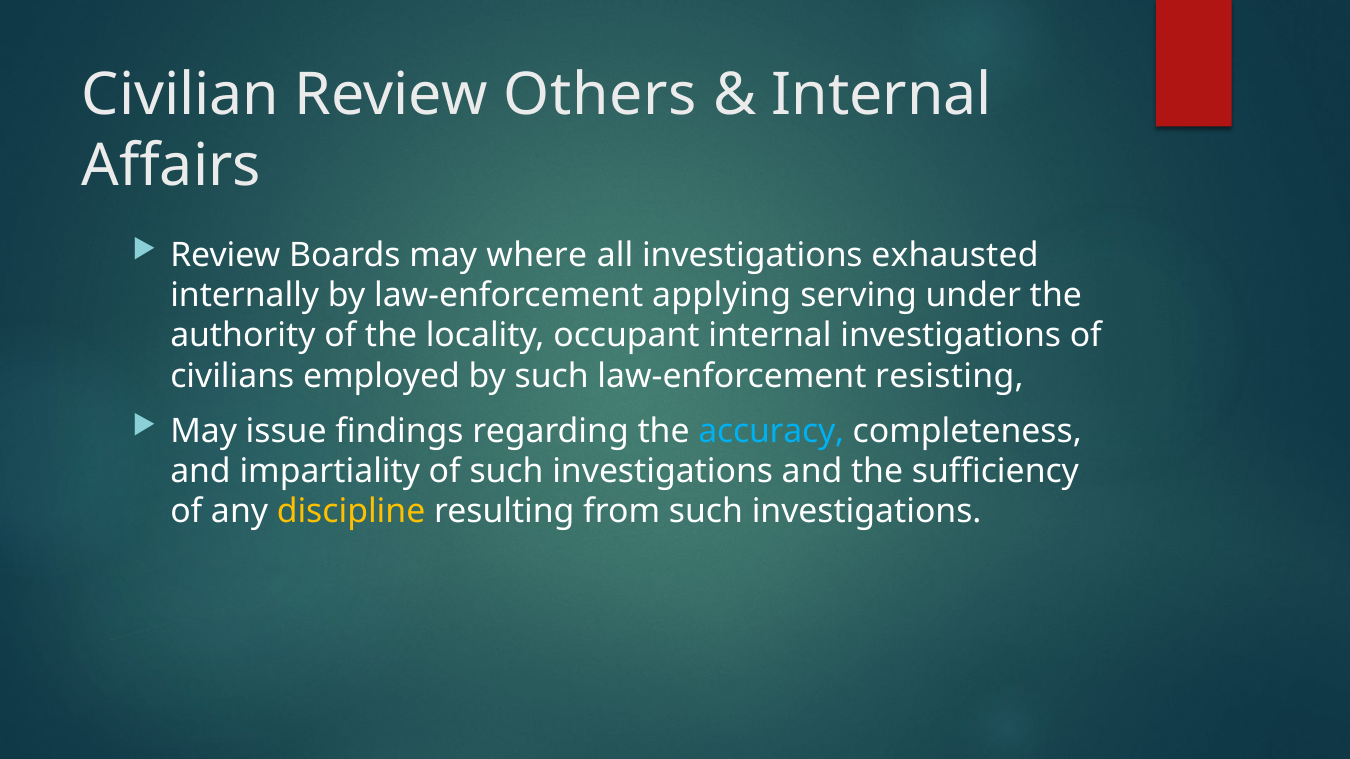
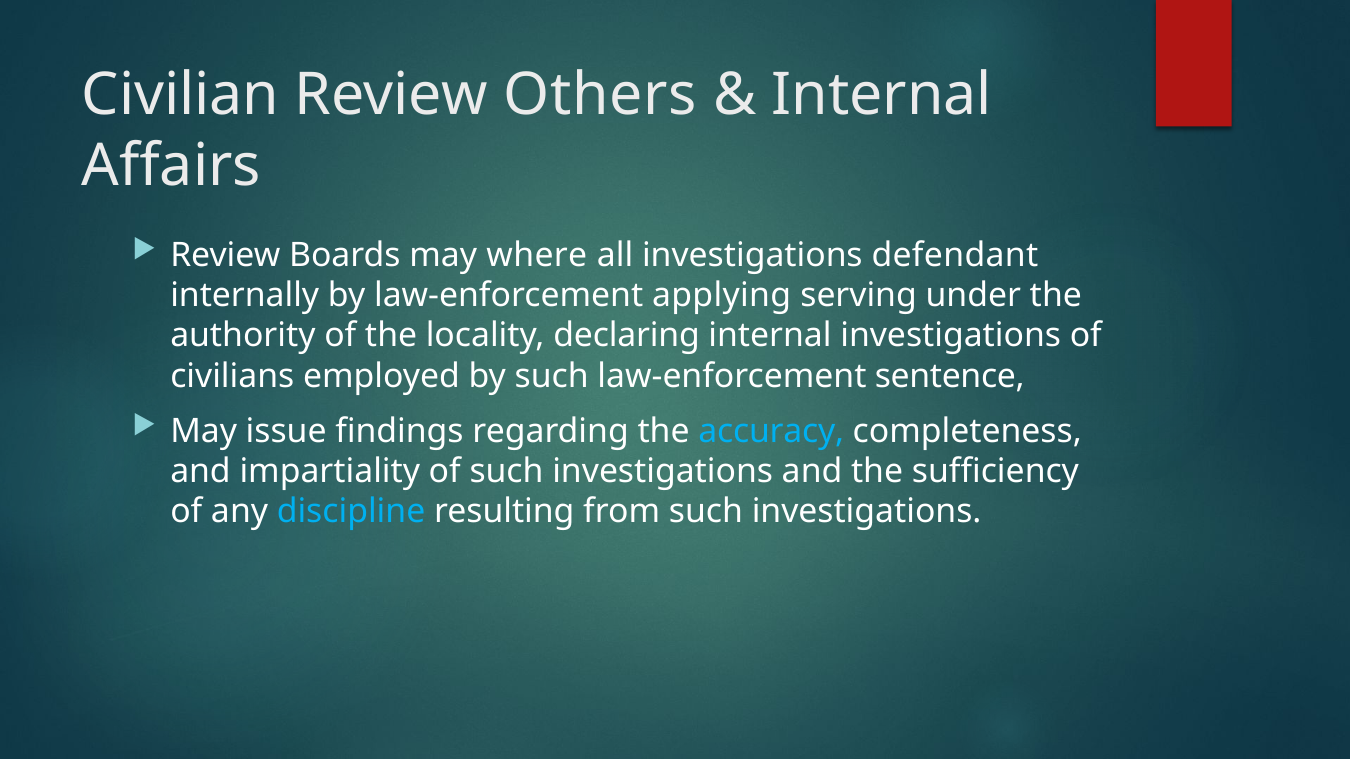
exhausted: exhausted -> defendant
occupant: occupant -> declaring
resisting: resisting -> sentence
discipline colour: yellow -> light blue
